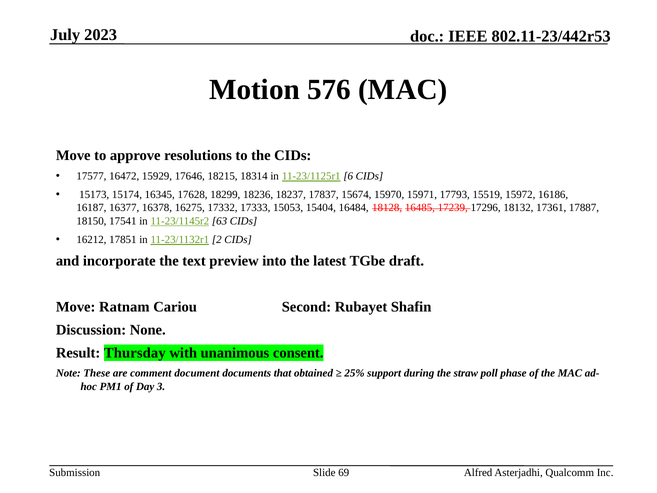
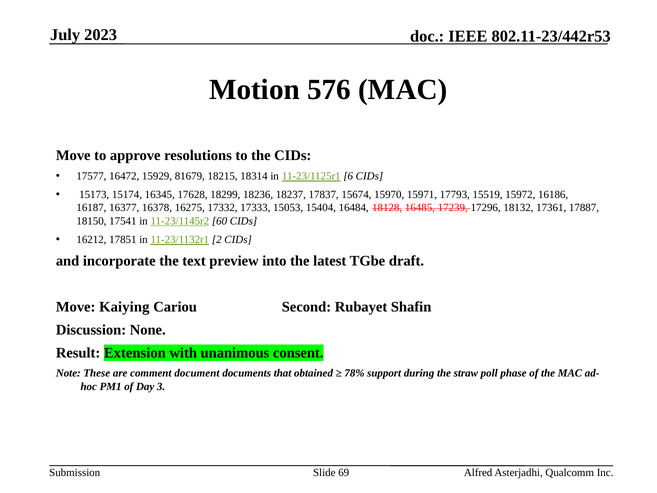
17646: 17646 -> 81679
63: 63 -> 60
Ratnam: Ratnam -> Kaiying
Thursday: Thursday -> Extension
25%: 25% -> 78%
